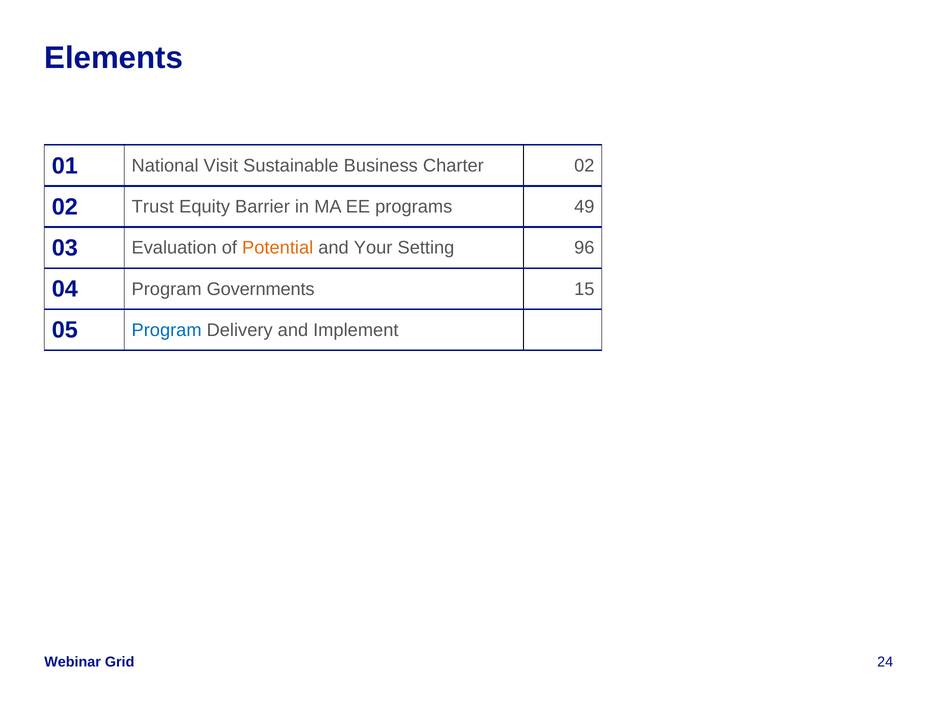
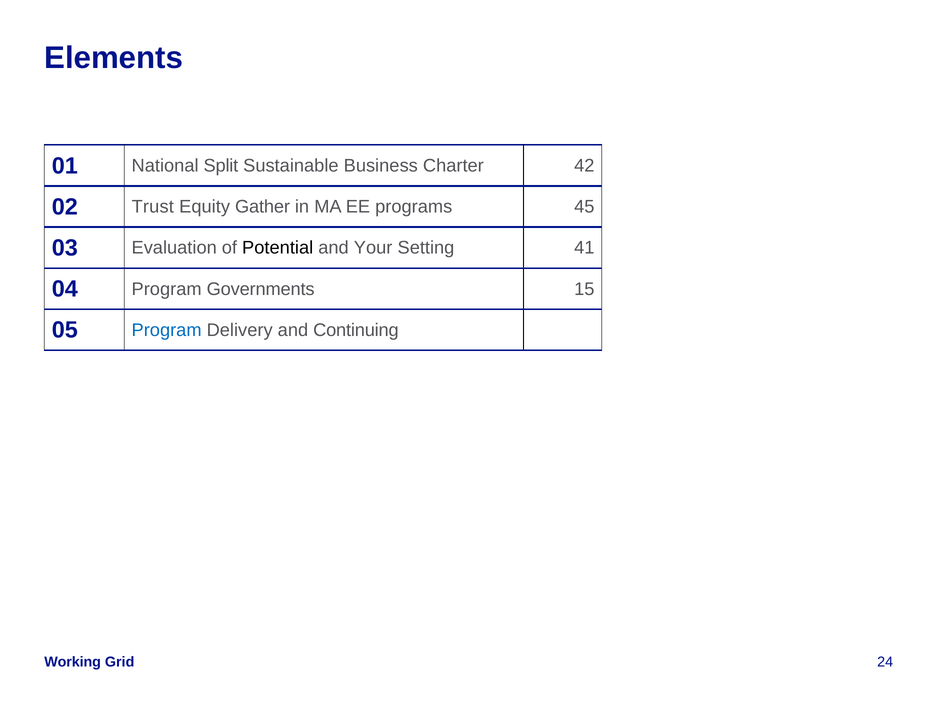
Visit: Visit -> Split
Charter 02: 02 -> 42
Barrier: Barrier -> Gather
49: 49 -> 45
Potential colour: orange -> black
96: 96 -> 41
Implement: Implement -> Continuing
Webinar: Webinar -> Working
